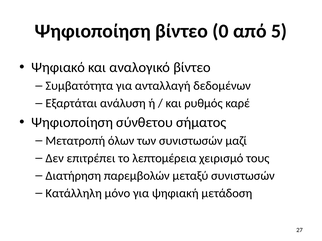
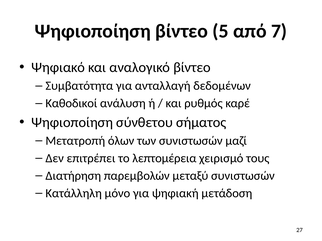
0: 0 -> 5
5: 5 -> 7
Εξαρτάται: Εξαρτάται -> Καθοδικοί
